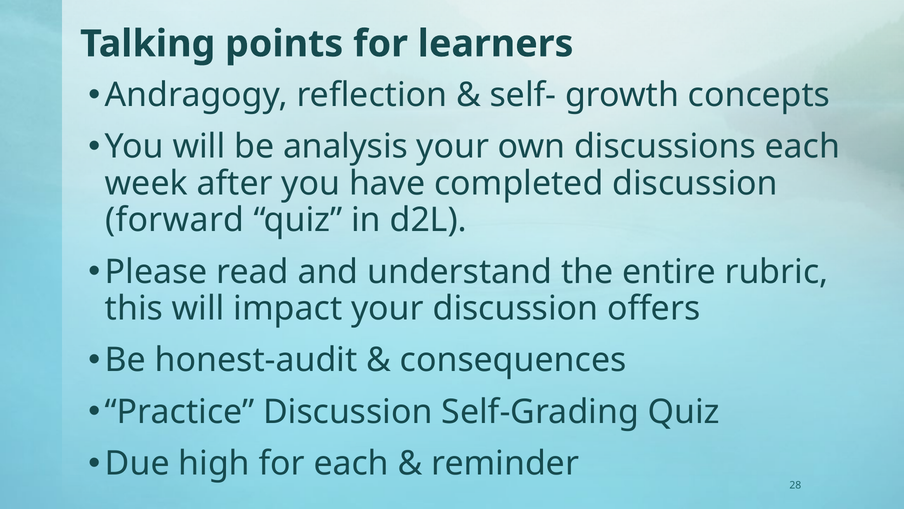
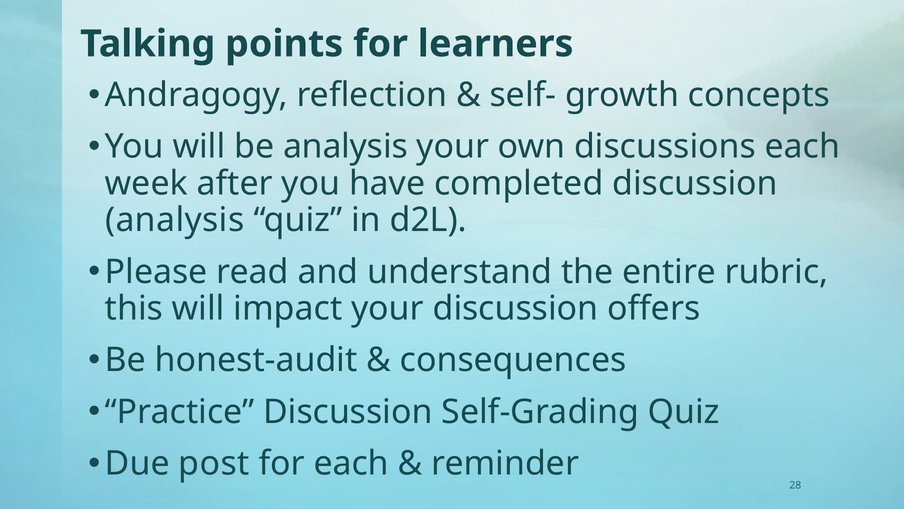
forward at (175, 220): forward -> analysis
high: high -> post
